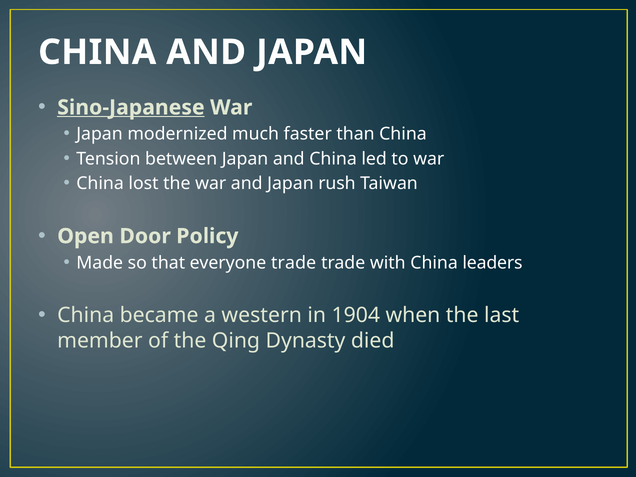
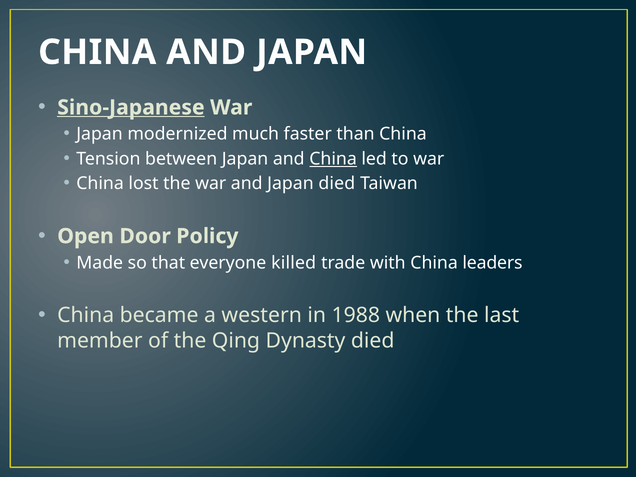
China at (333, 159) underline: none -> present
Japan rush: rush -> died
everyone trade: trade -> killed
1904: 1904 -> 1988
